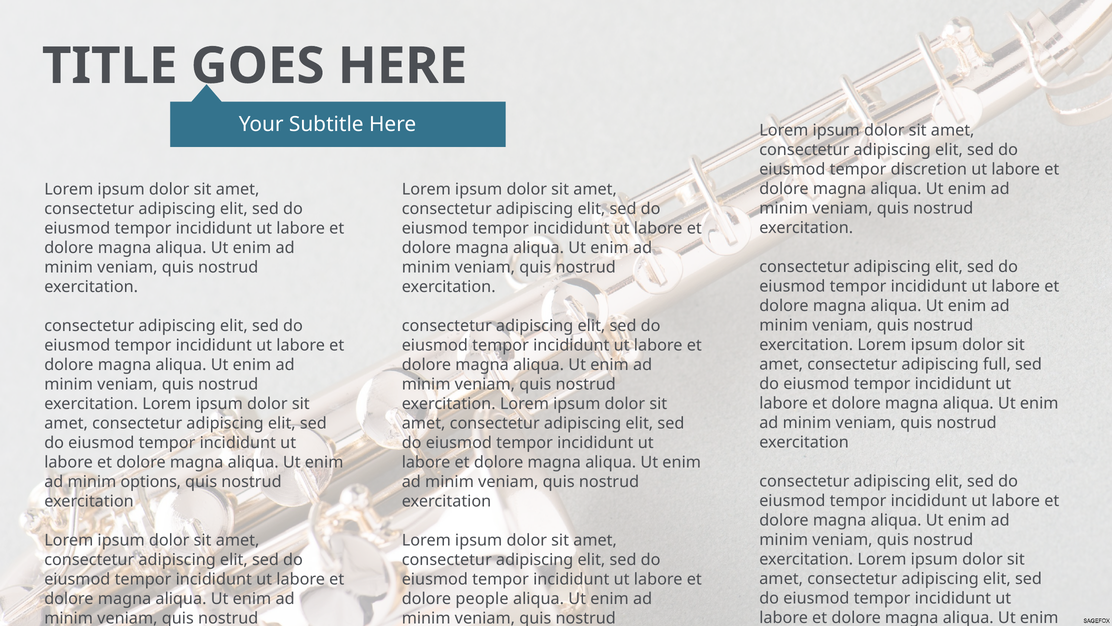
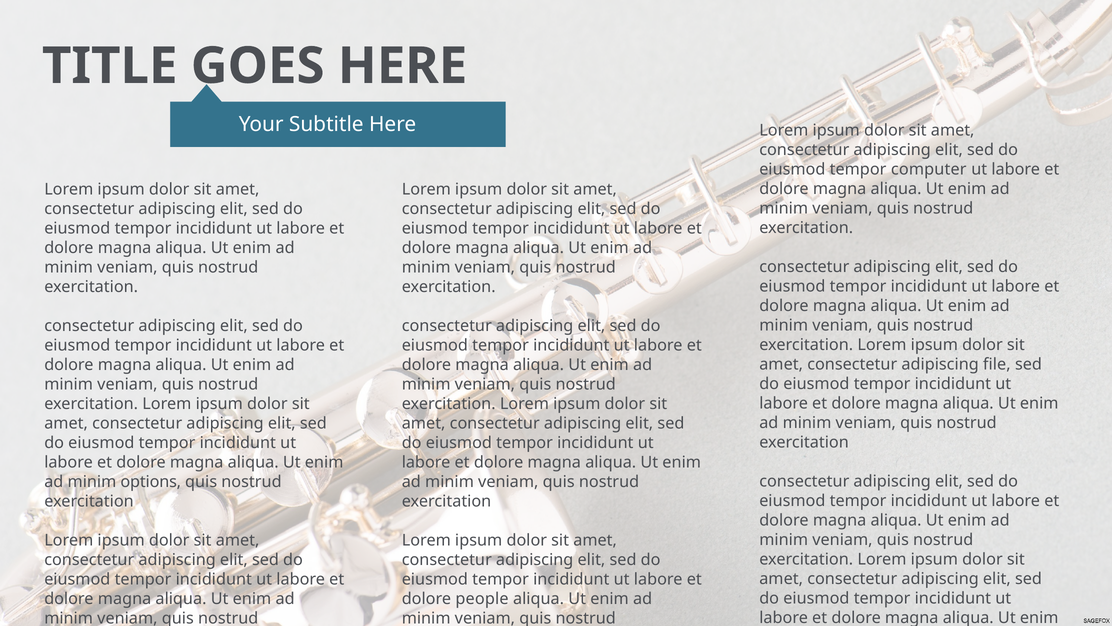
discretion: discretion -> computer
full: full -> file
